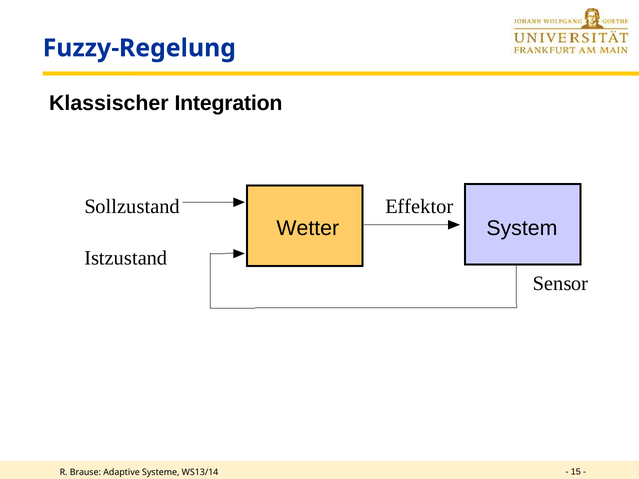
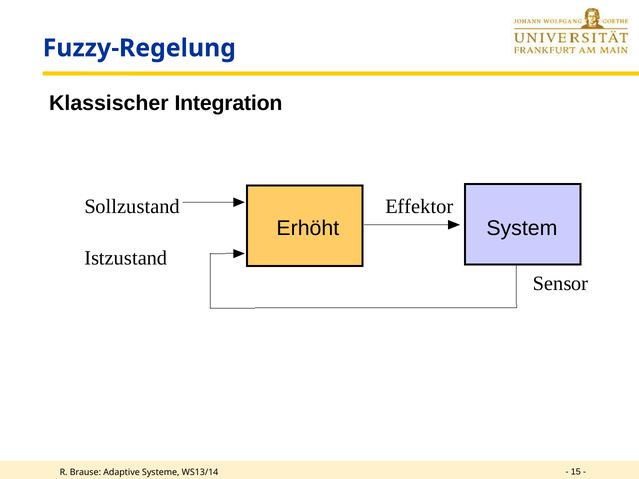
Wetter: Wetter -> Erhöht
